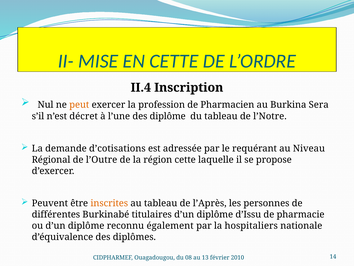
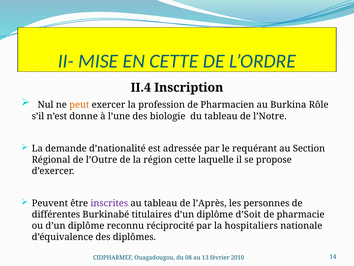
Sera: Sera -> Rôle
décret: décret -> donne
des diplôme: diplôme -> biologie
d’cotisations: d’cotisations -> d’nationalité
Niveau: Niveau -> Section
inscrites colour: orange -> purple
d’Issu: d’Issu -> d’Soit
également: également -> réciprocité
